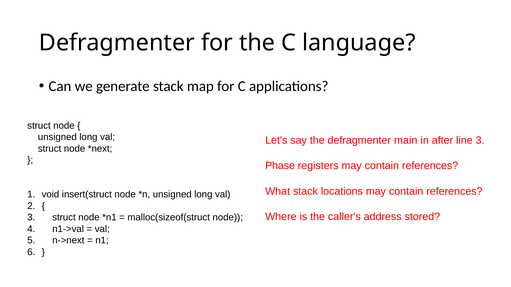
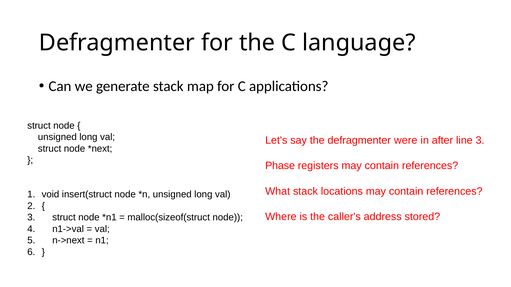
main: main -> were
